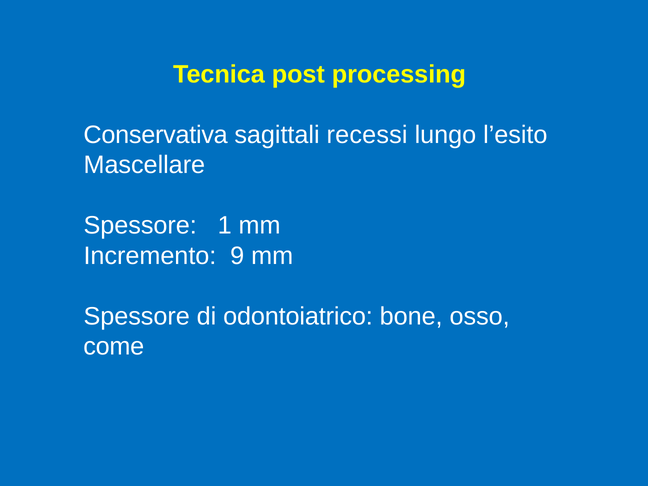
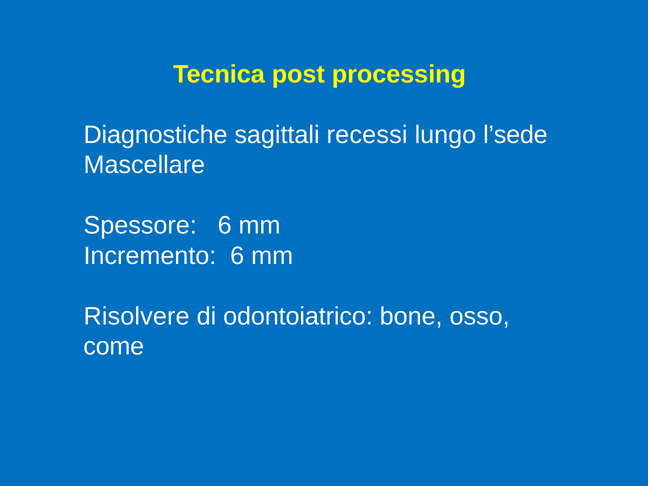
Conservativa: Conservativa -> Diagnostiche
l’esito: l’esito -> l’sede
Spessore 1: 1 -> 6
Incremento 9: 9 -> 6
Spessore at (137, 316): Spessore -> Risolvere
